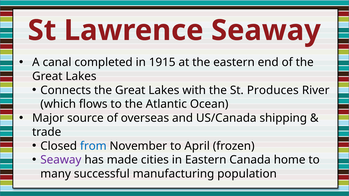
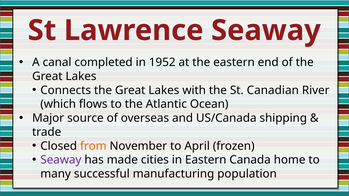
1915: 1915 -> 1952
Produces: Produces -> Canadian
from colour: blue -> orange
